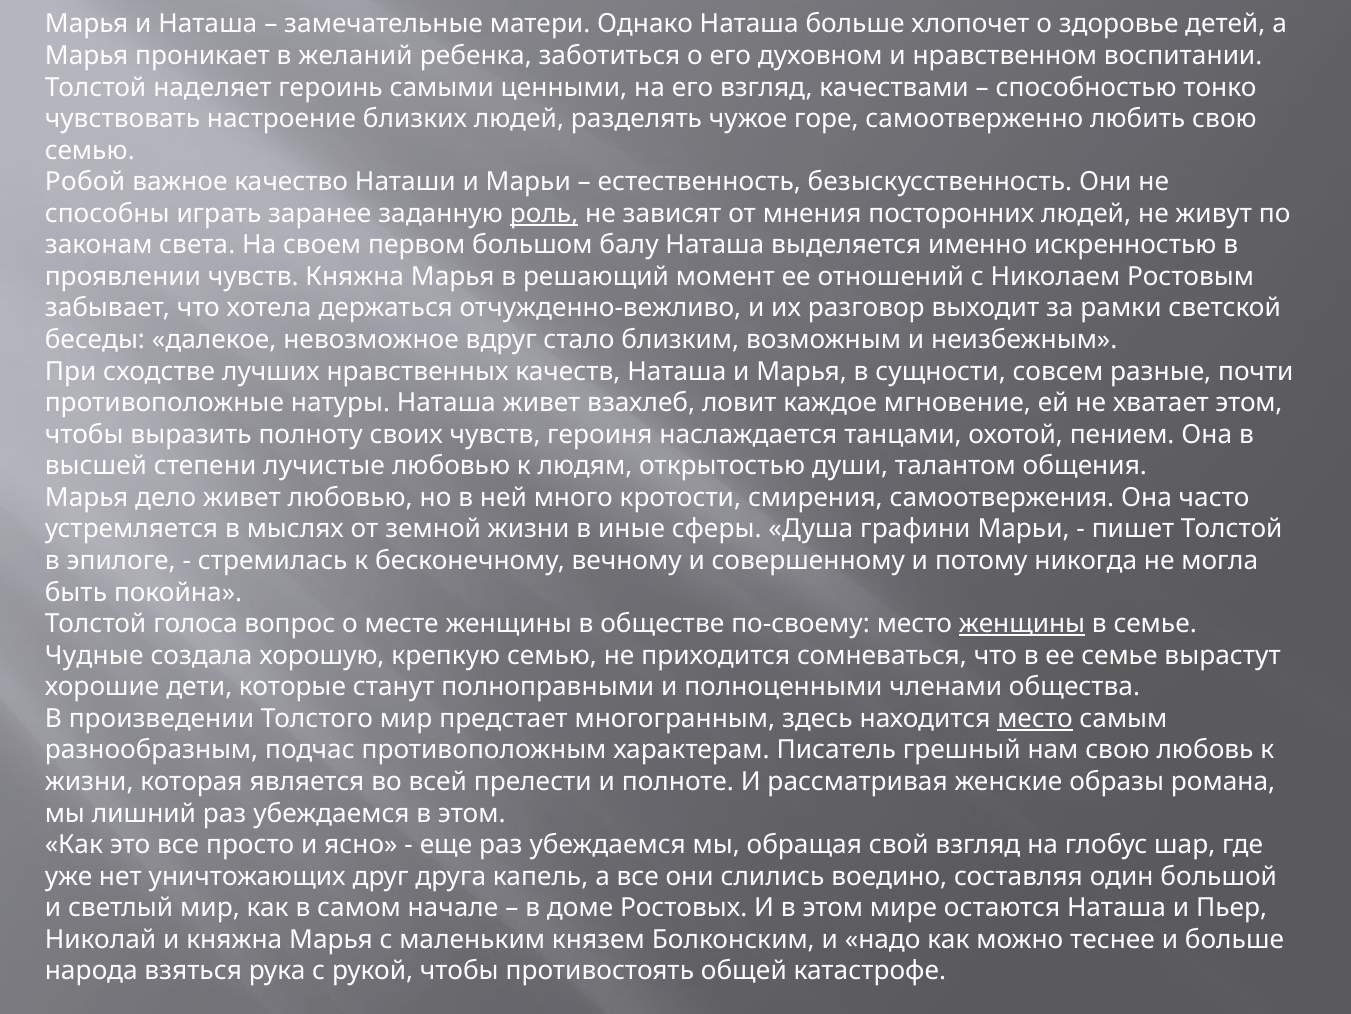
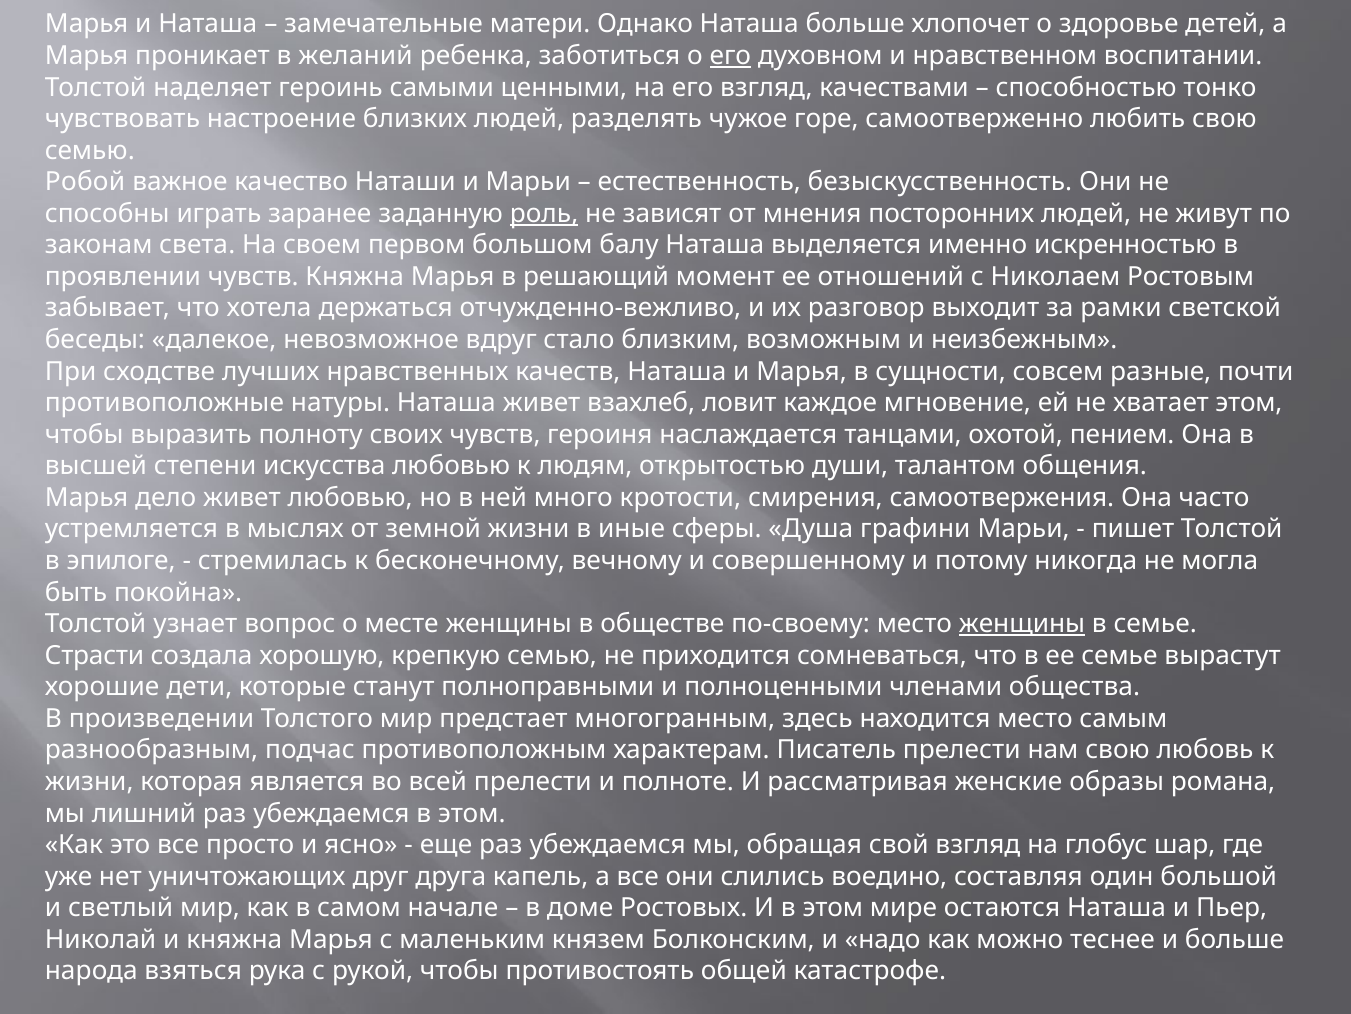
его at (730, 56) underline: none -> present
лучистые: лучистые -> искусства
голоса: голоса -> узнает
Чудные: Чудные -> Страсти
место at (1035, 718) underline: present -> none
Писатель грешный: грешный -> прелести
